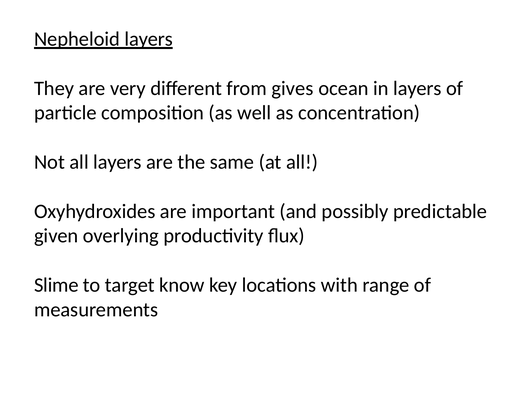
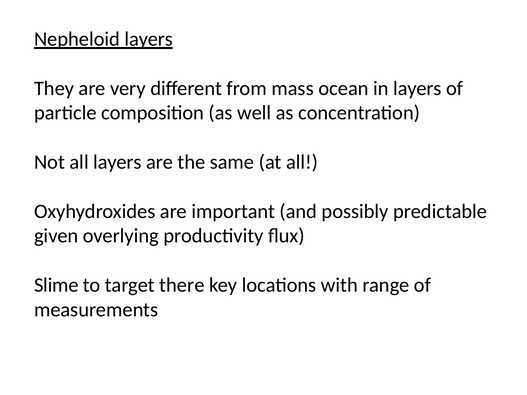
gives: gives -> mass
know: know -> there
